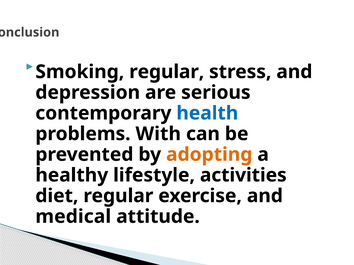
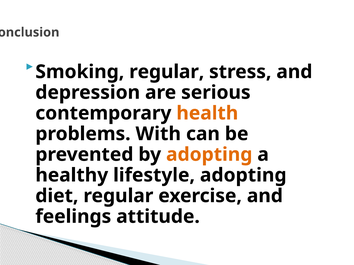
health colour: blue -> orange
lifestyle activities: activities -> adopting
medical: medical -> feelings
